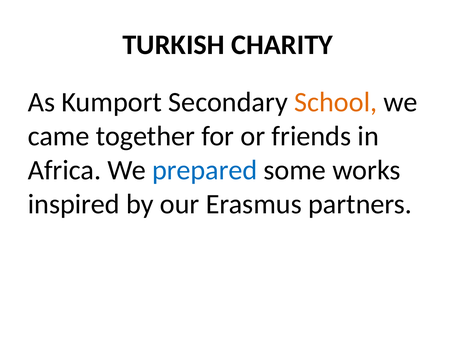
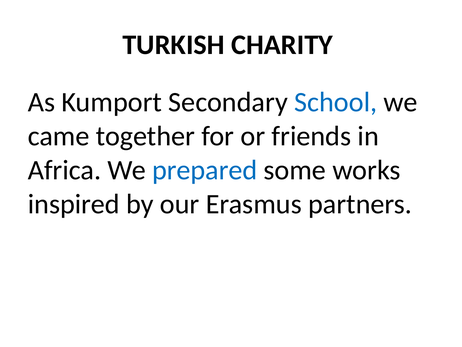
School colour: orange -> blue
